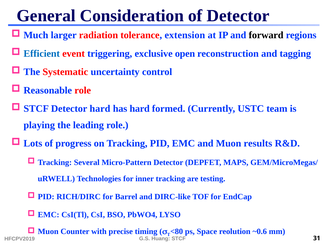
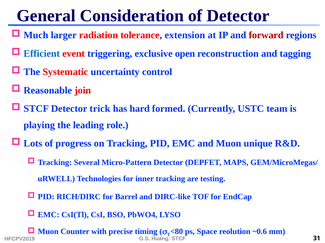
forward colour: black -> red
Reasonable role: role -> join
Detector hard: hard -> trick
results: results -> unique
